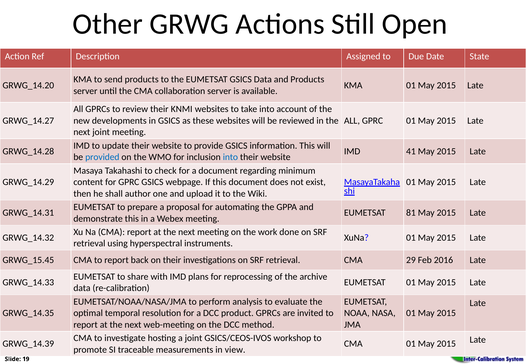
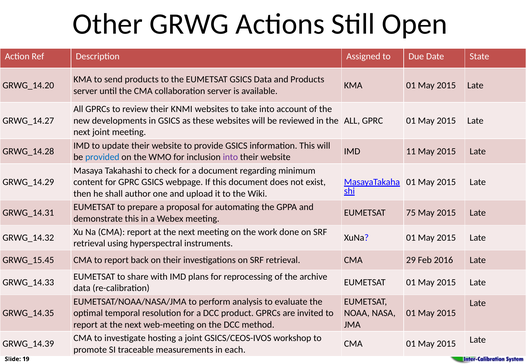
IMD 41: 41 -> 11
into at (230, 157) colour: blue -> purple
81: 81 -> 75
view: view -> each
